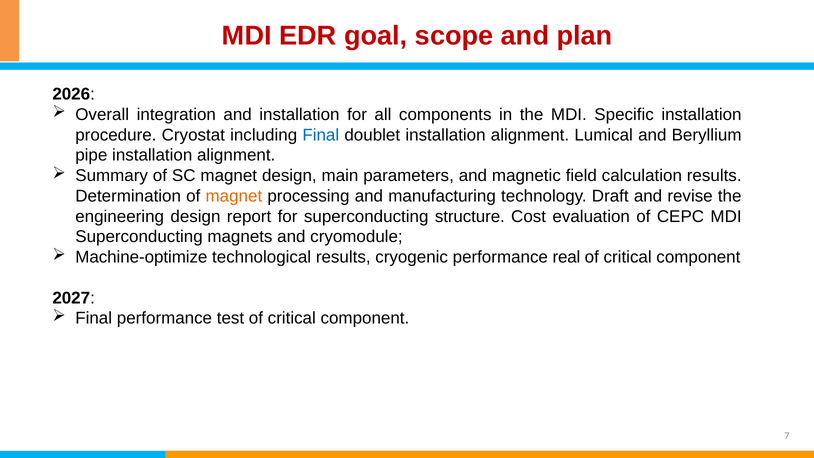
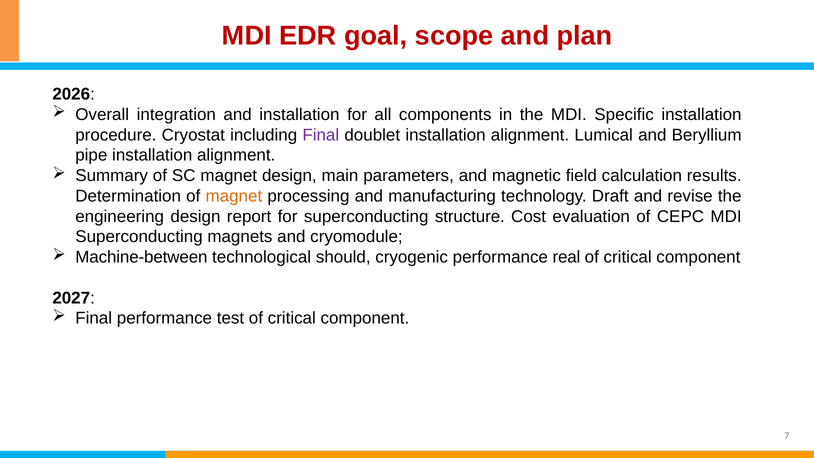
Final at (321, 135) colour: blue -> purple
Machine-optimize: Machine-optimize -> Machine-between
technological results: results -> should
